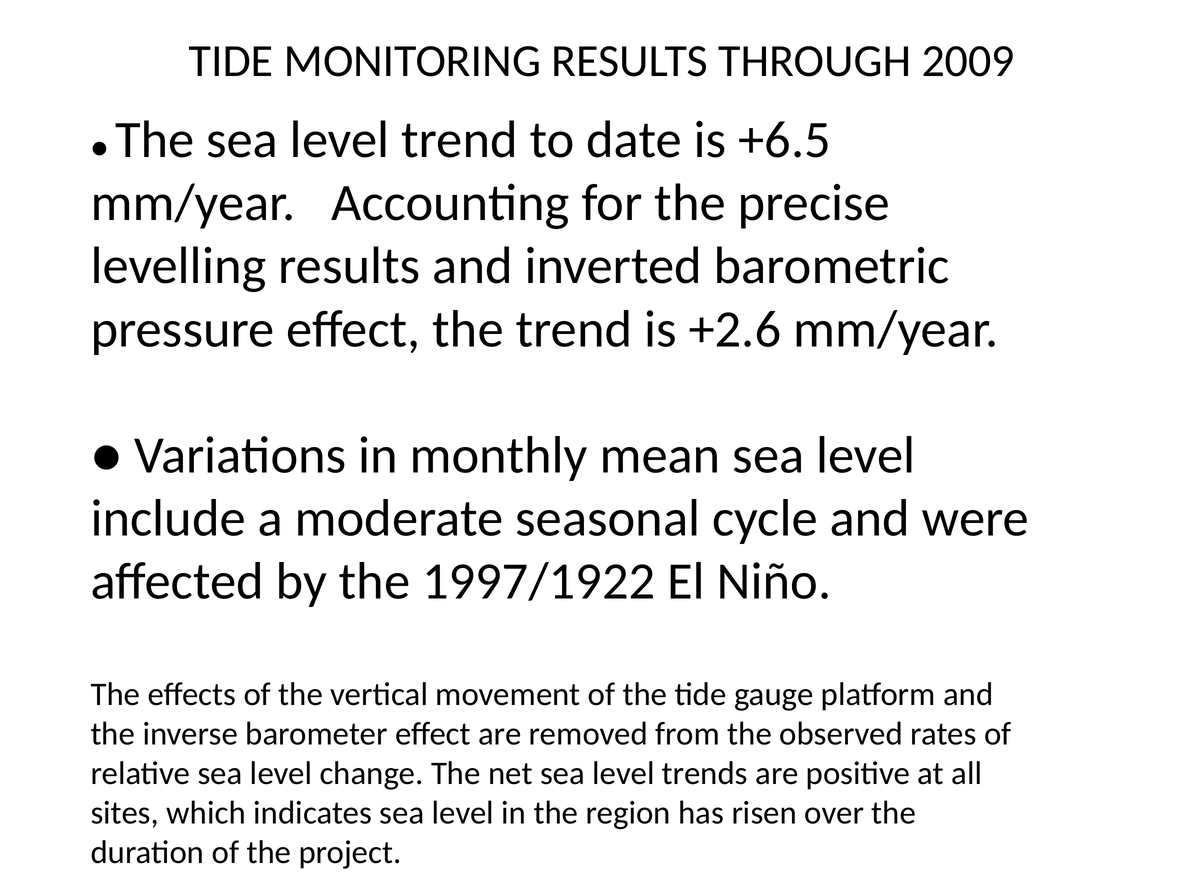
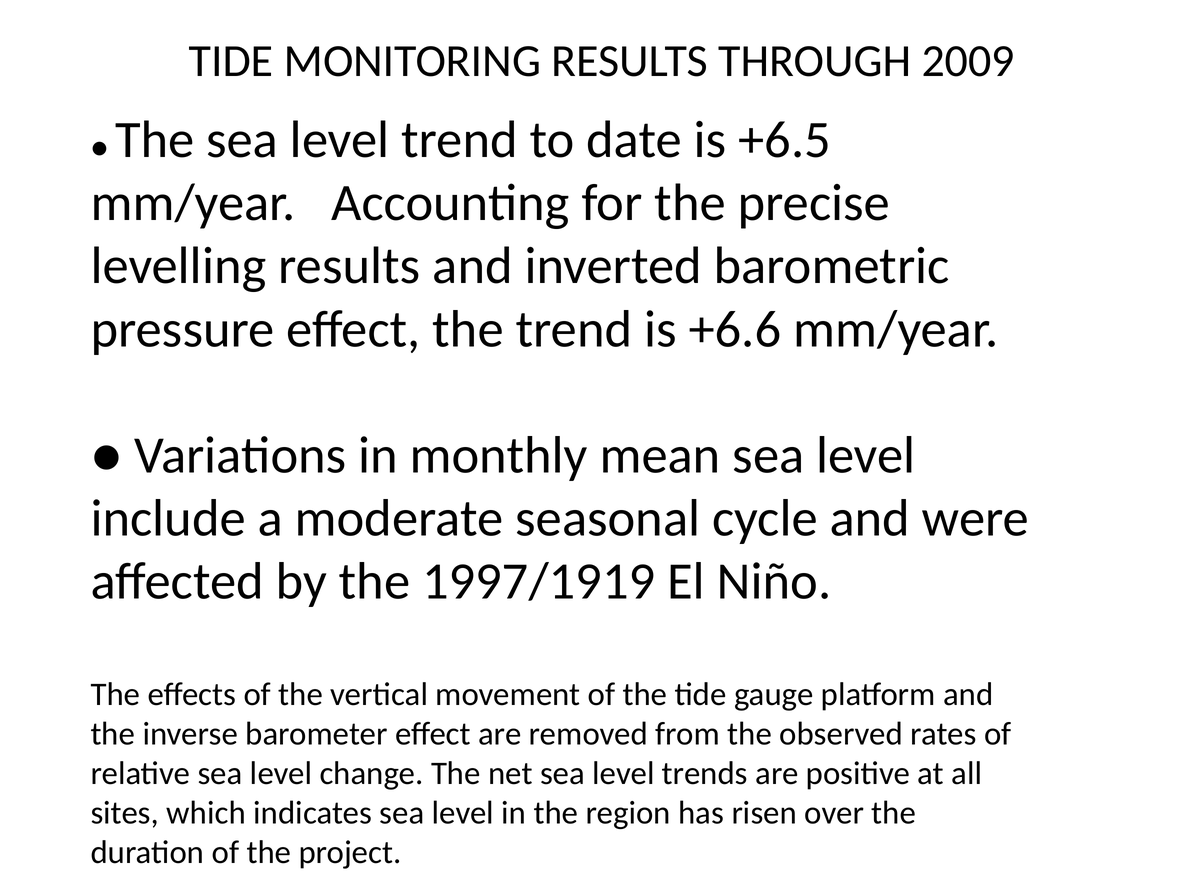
+2.6: +2.6 -> +6.6
1997/1922: 1997/1922 -> 1997/1919
